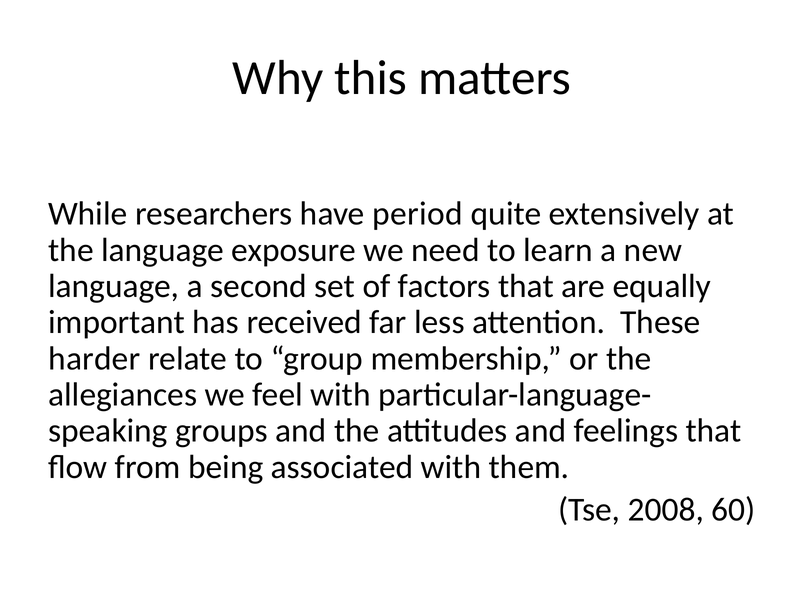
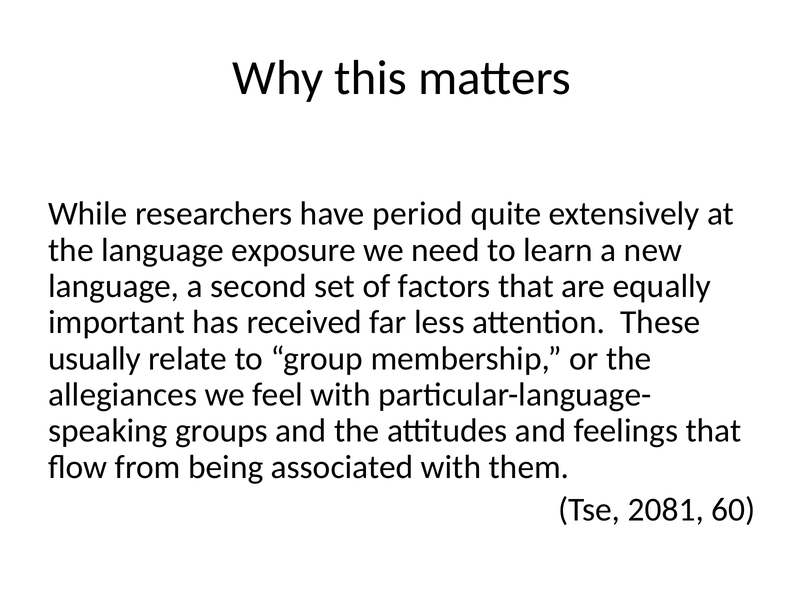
harder: harder -> usually
2008: 2008 -> 2081
